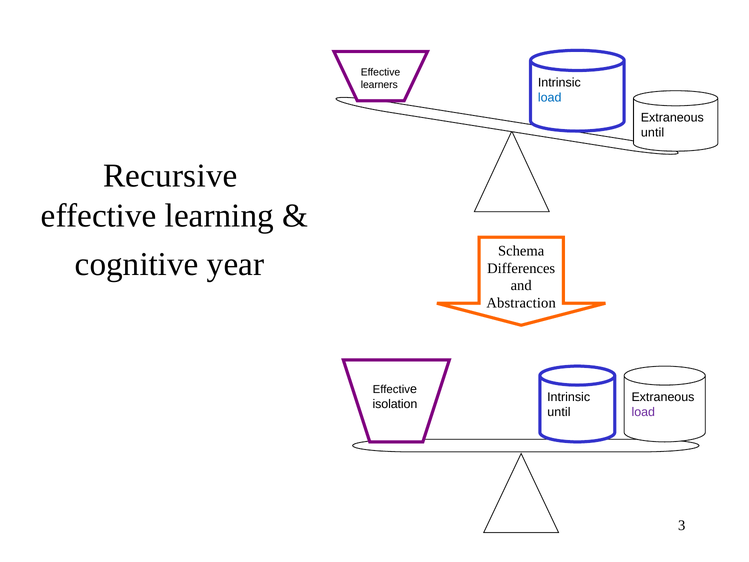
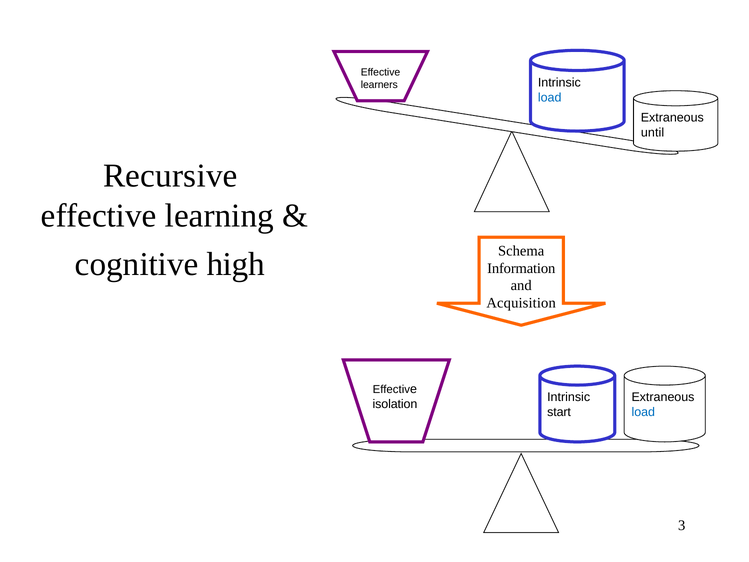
year: year -> high
Differences: Differences -> Information
Abstraction: Abstraction -> Acquisition
until at (559, 412): until -> start
load at (643, 412) colour: purple -> blue
